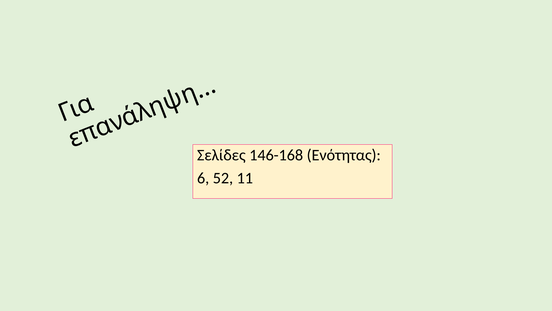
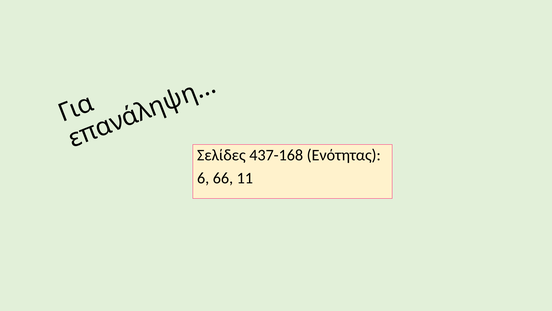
146-168: 146-168 -> 437-168
52: 52 -> 66
